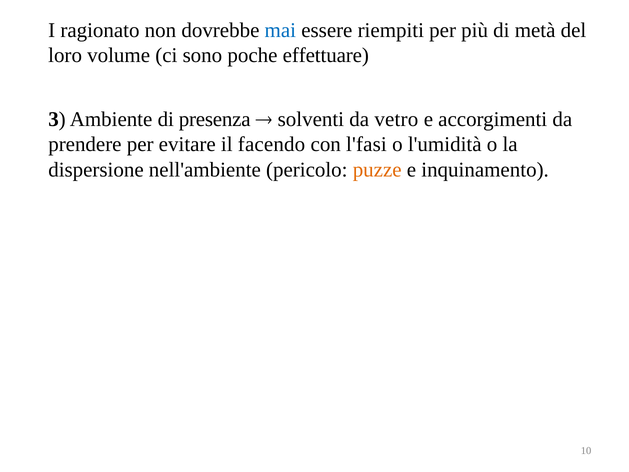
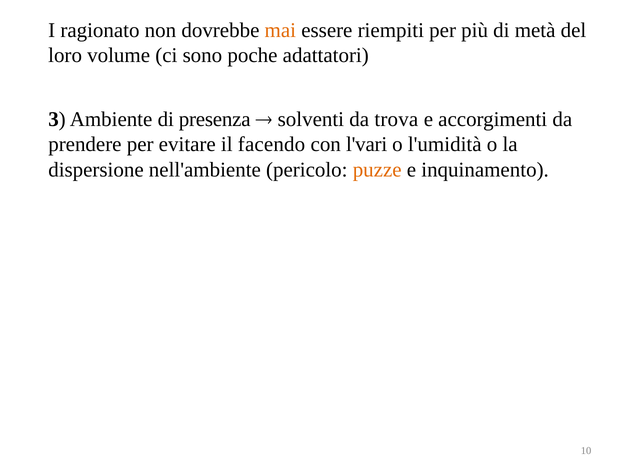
mai colour: blue -> orange
effettuare: effettuare -> adattatori
vetro: vetro -> trova
l'fasi: l'fasi -> l'vari
